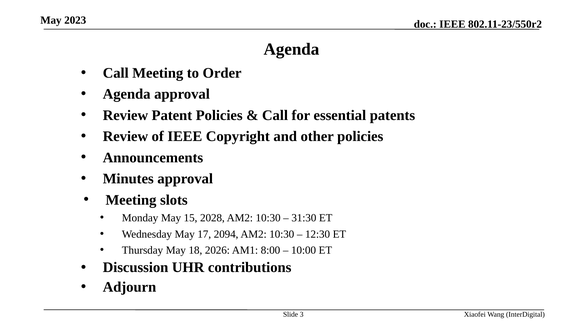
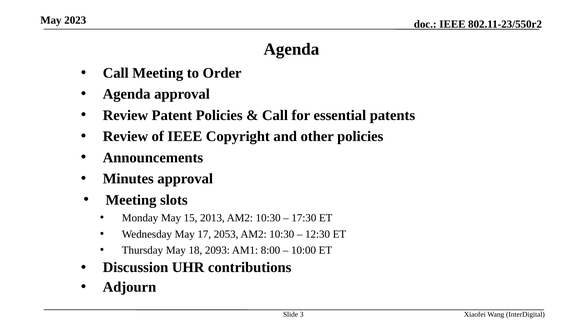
2028: 2028 -> 2013
31:30: 31:30 -> 17:30
2094: 2094 -> 2053
2026: 2026 -> 2093
